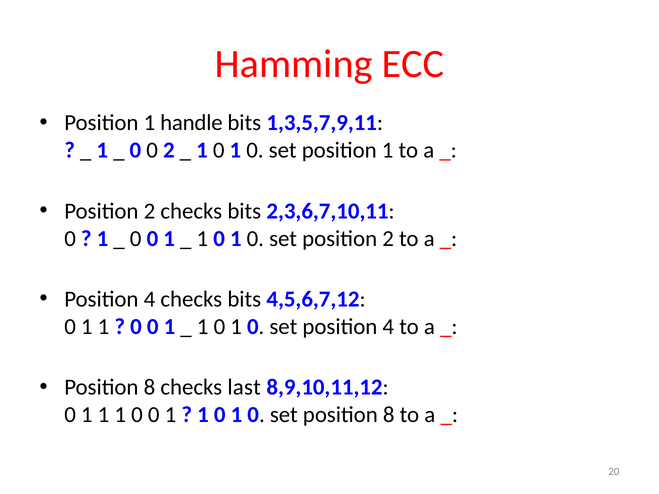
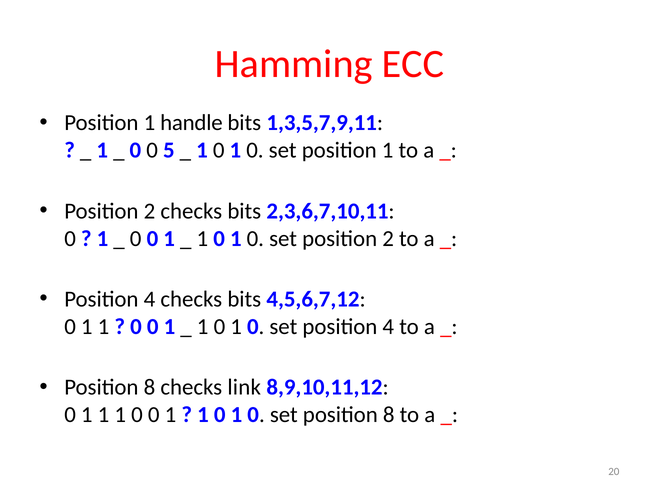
0 2: 2 -> 5
last: last -> link
